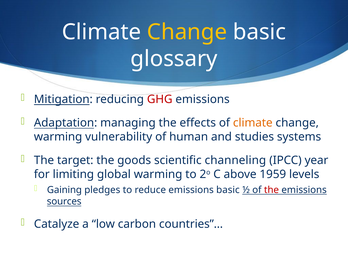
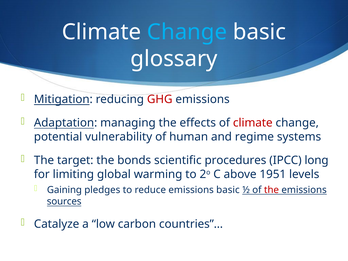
Change at (187, 32) colour: yellow -> light blue
climate at (253, 123) colour: orange -> red
warming at (58, 137): warming -> potential
studies: studies -> regime
goods: goods -> bonds
channeling: channeling -> procedures
year: year -> long
1959: 1959 -> 1951
